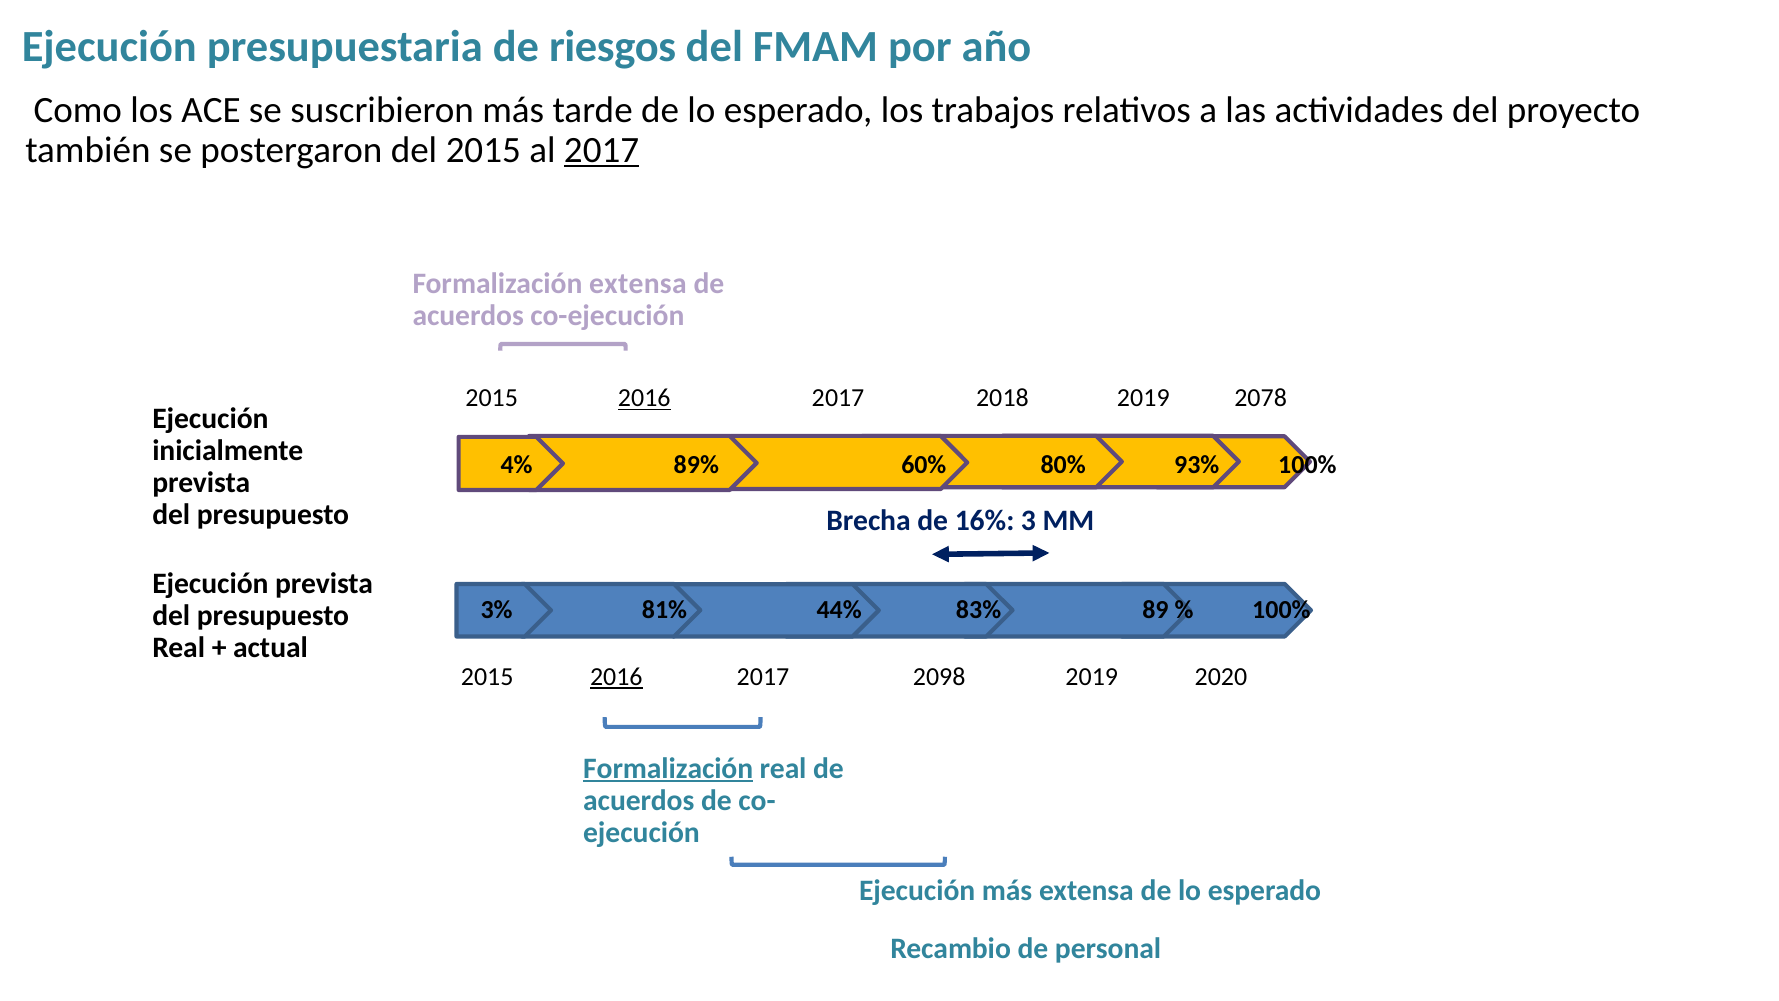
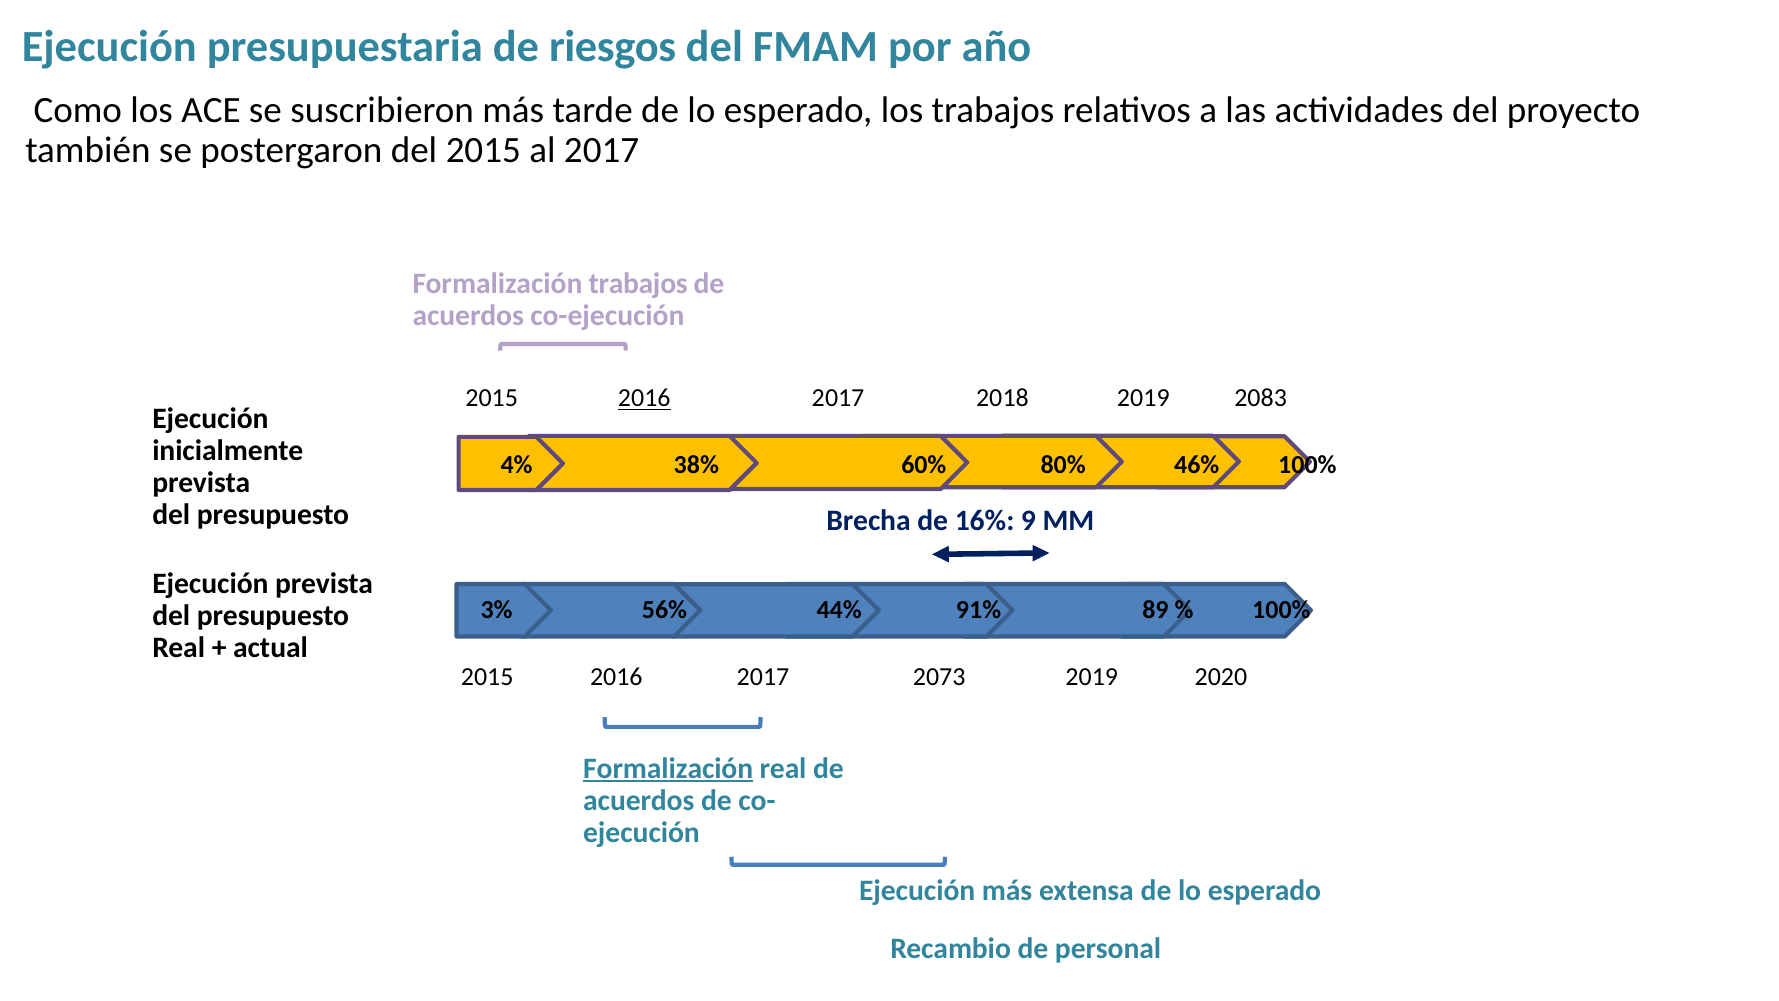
2017 at (602, 150) underline: present -> none
Formalización extensa: extensa -> trabajos
2078: 2078 -> 2083
89%: 89% -> 38%
93%: 93% -> 46%
3: 3 -> 9
81%: 81% -> 56%
83%: 83% -> 91%
2016 at (616, 676) underline: present -> none
2098: 2098 -> 2073
